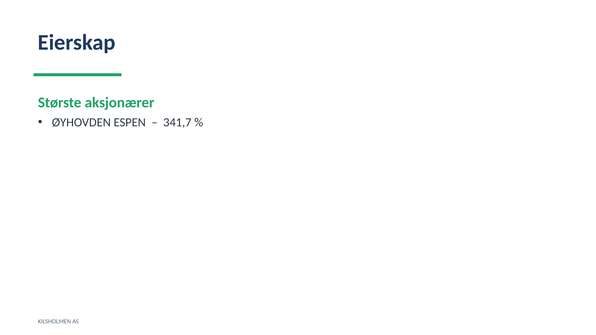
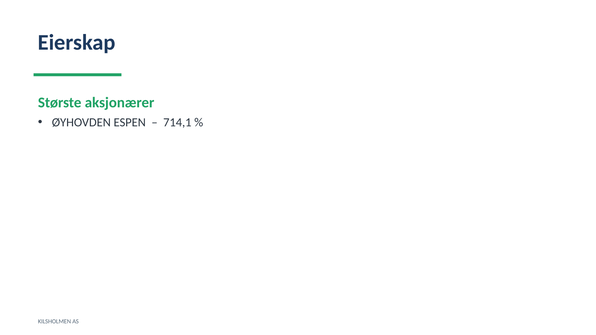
341,7: 341,7 -> 714,1
